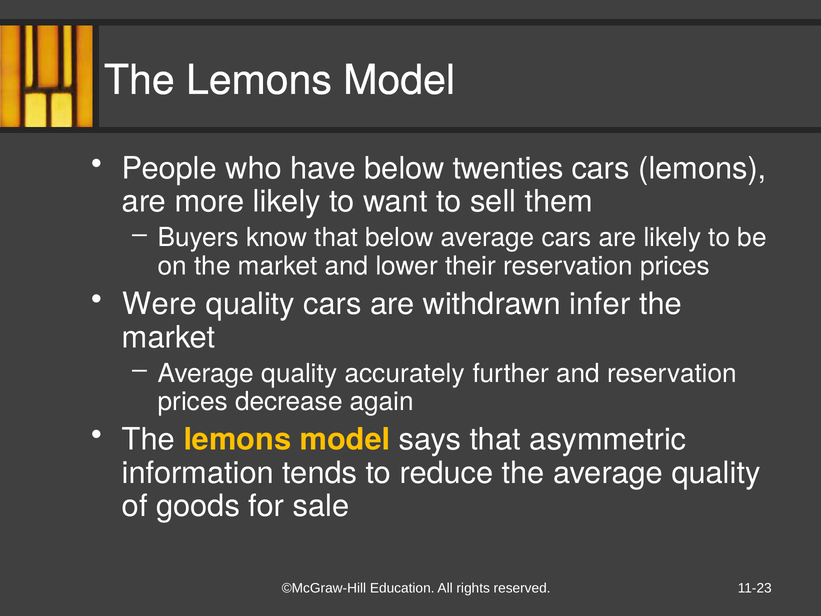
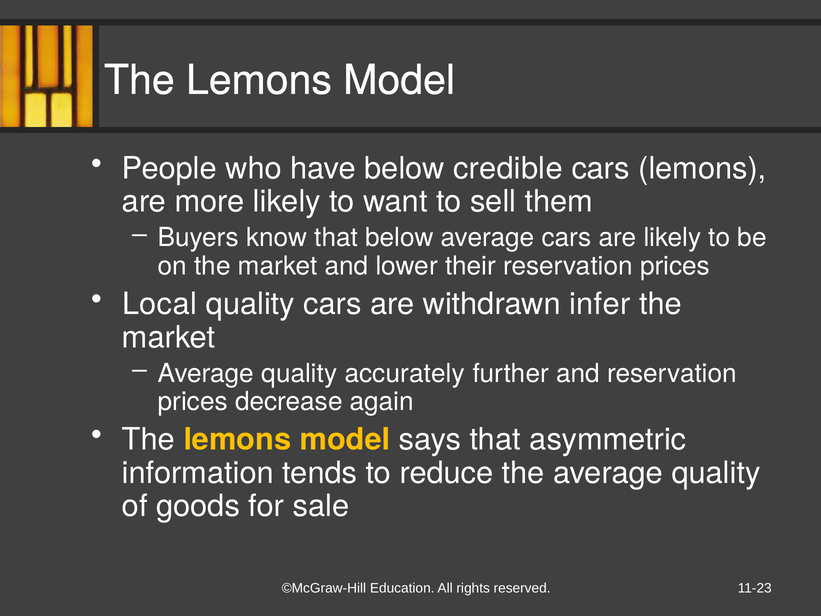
twenties: twenties -> credible
Were: Were -> Local
